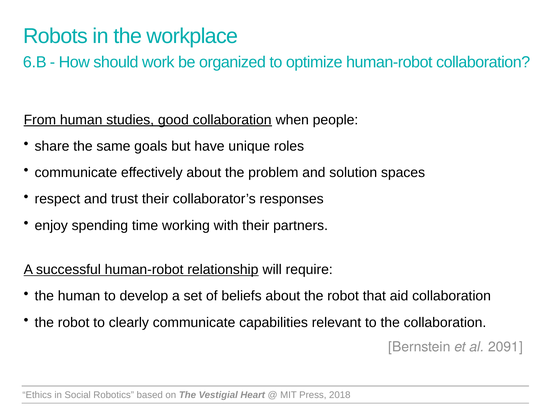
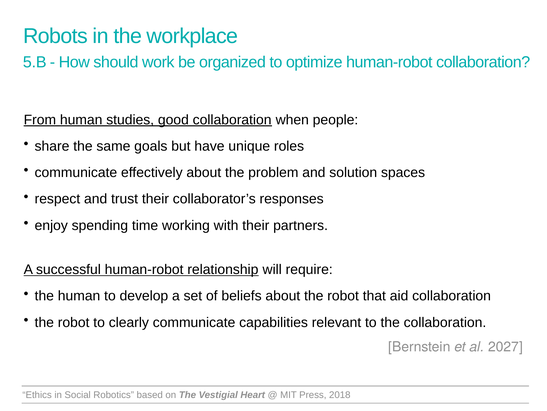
6.B: 6.B -> 5.B
2091: 2091 -> 2027
